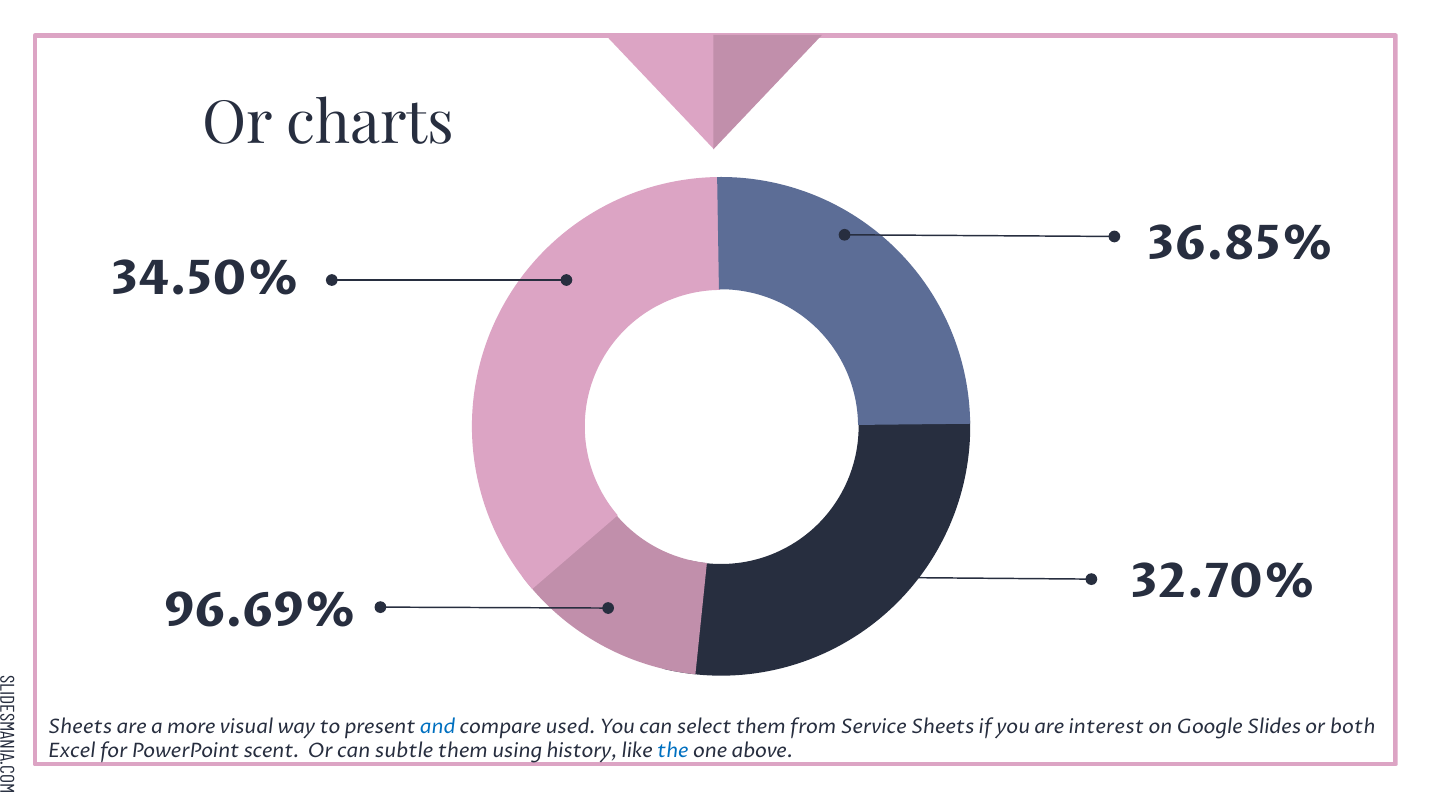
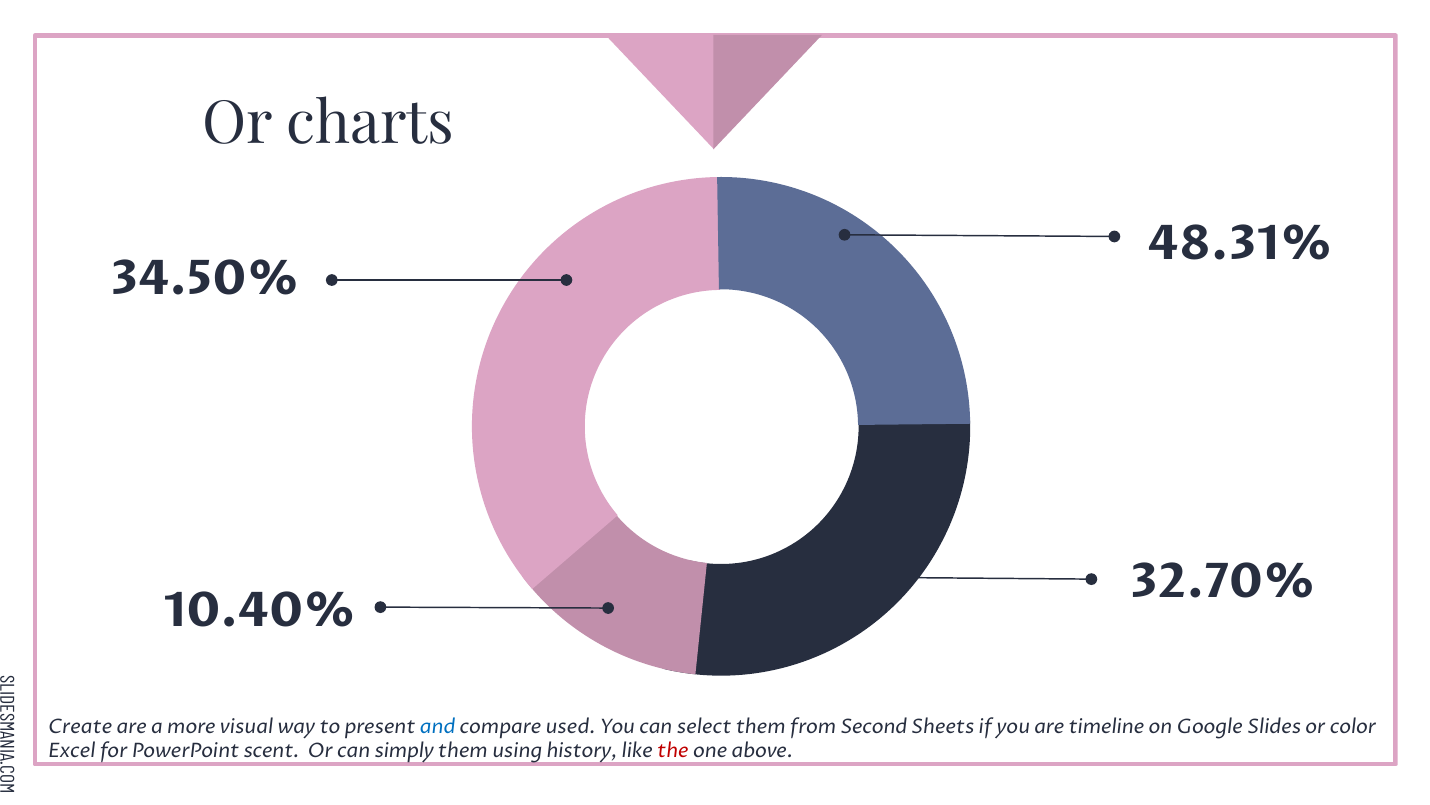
36.85%: 36.85% -> 48.31%
96.69%: 96.69% -> 10.40%
Sheets at (80, 727): Sheets -> Create
Service: Service -> Second
interest: interest -> timeline
both: both -> color
subtle: subtle -> simply
the colour: blue -> red
